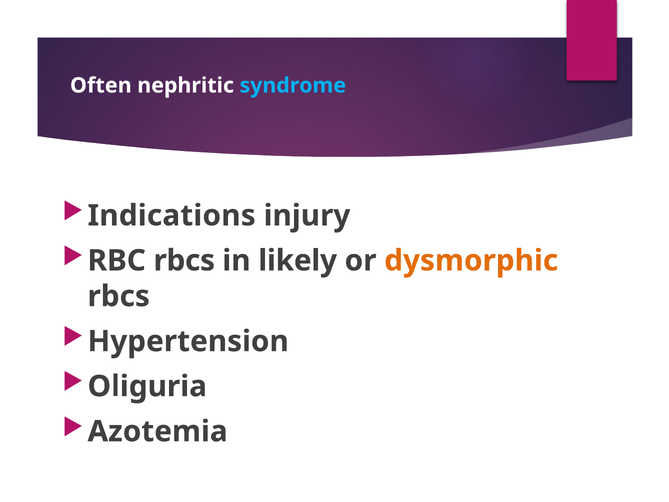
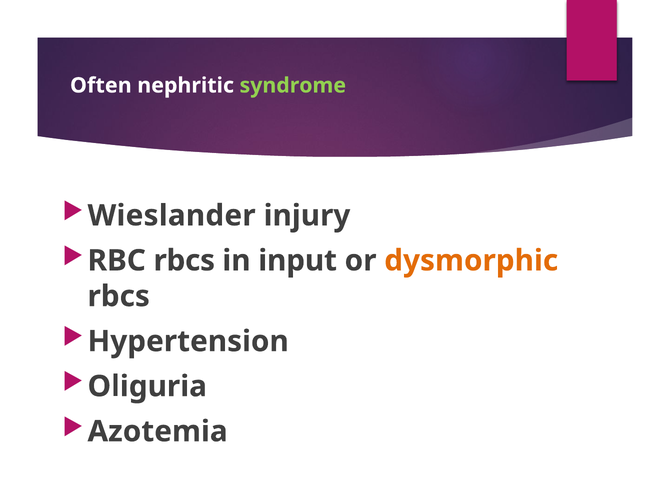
syndrome colour: light blue -> light green
Indications: Indications -> Wieslander
likely: likely -> input
